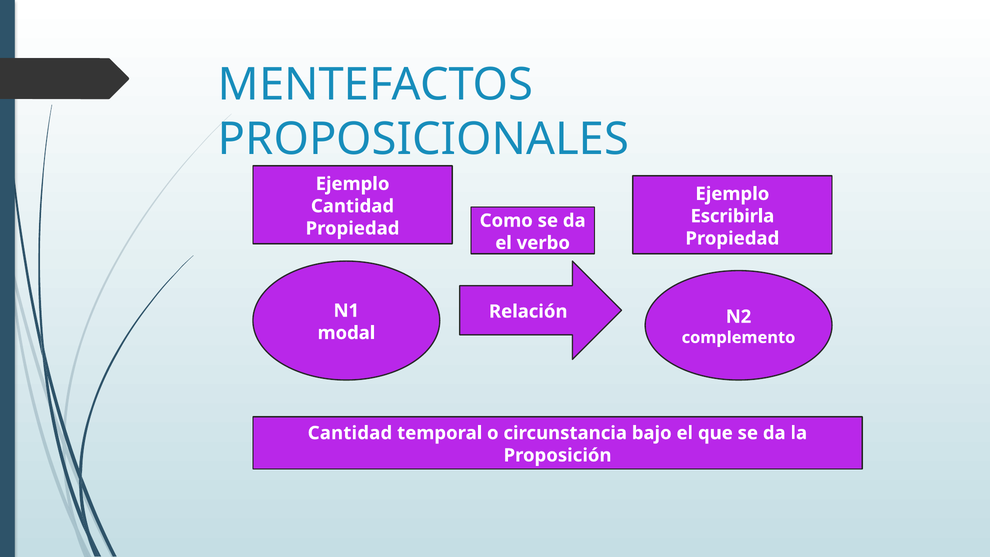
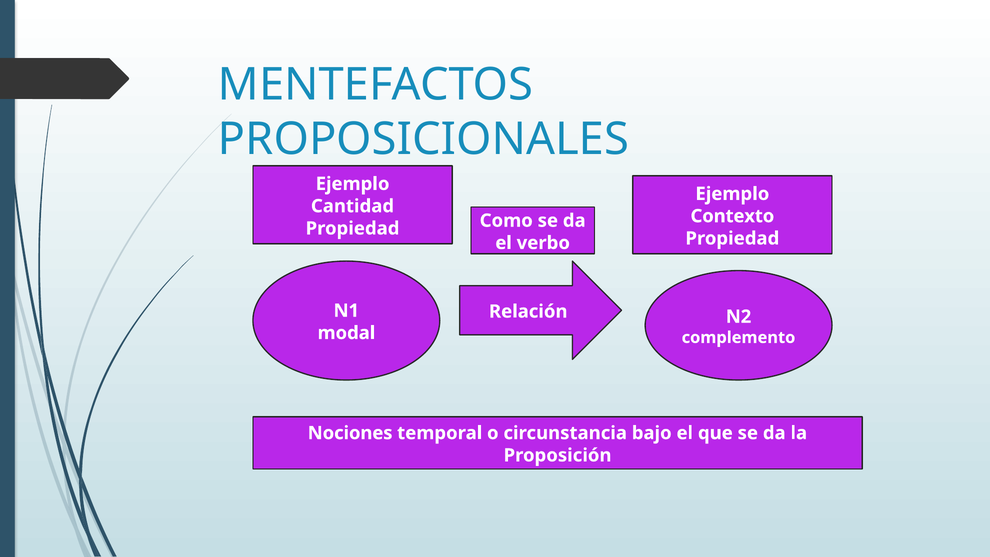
Escribirla: Escribirla -> Contexto
Cantidad at (350, 433): Cantidad -> Nociones
